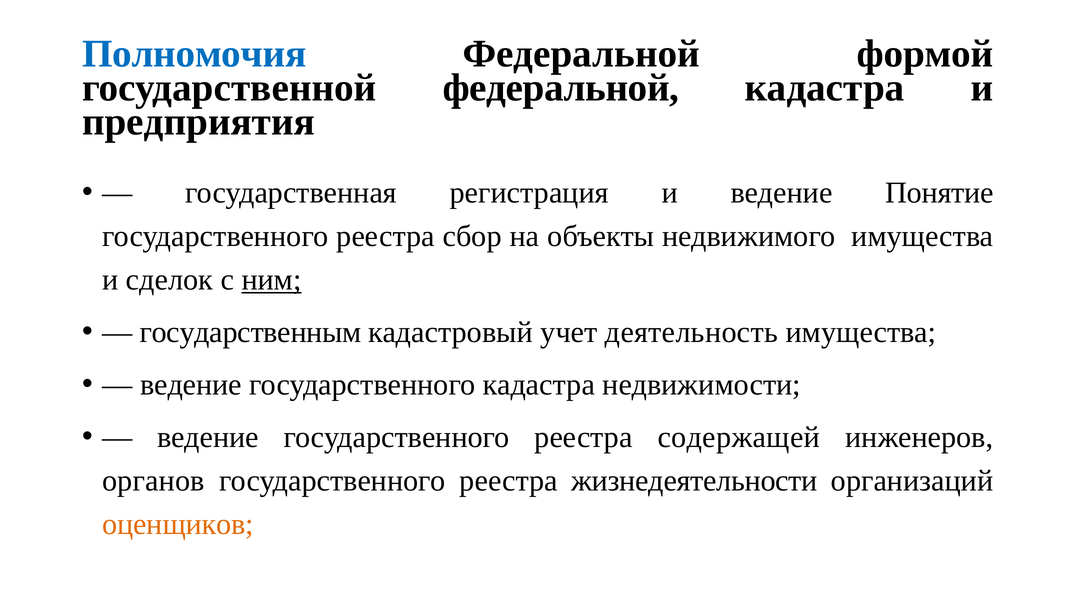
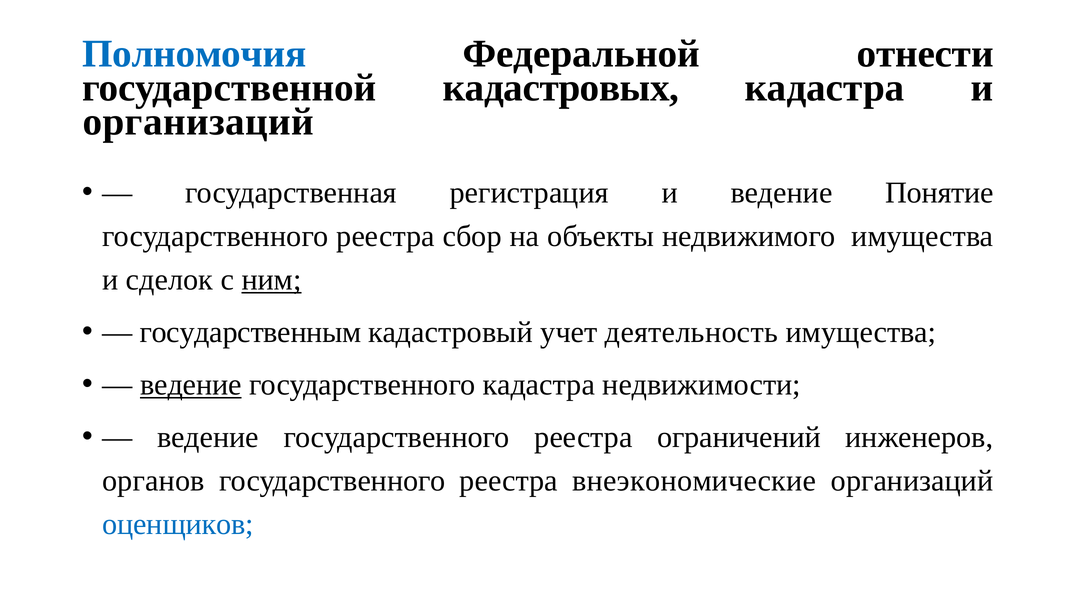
формой: формой -> отнести
государственной федеральной: федеральной -> кадастровых
предприятия at (199, 122): предприятия -> организаций
ведение at (191, 385) underline: none -> present
содержащей: содержащей -> ограничений
жизнедеятельности: жизнедеятельности -> внеэкономические
оценщиков colour: orange -> blue
